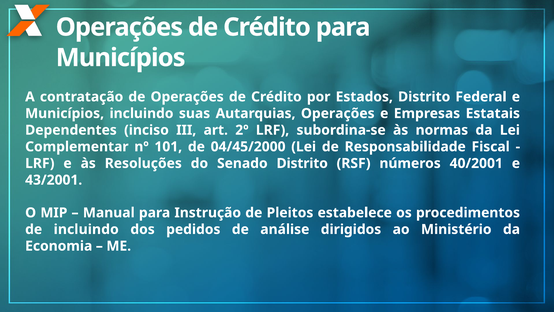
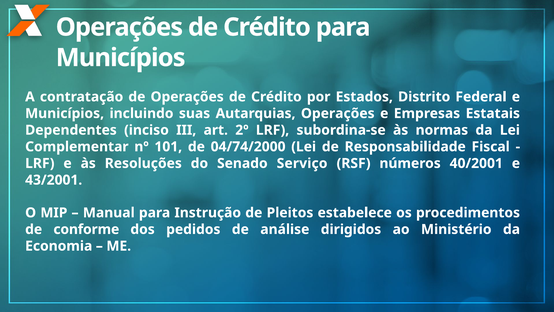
04/45/2000: 04/45/2000 -> 04/74/2000
Senado Distrito: Distrito -> Serviço
de incluindo: incluindo -> conforme
